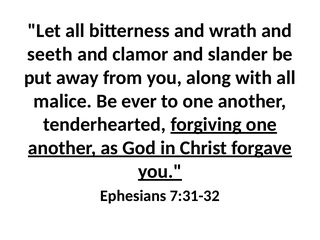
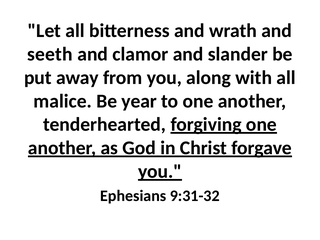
ever: ever -> year
7:31-32: 7:31-32 -> 9:31-32
